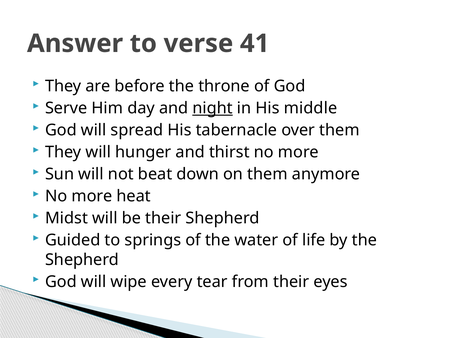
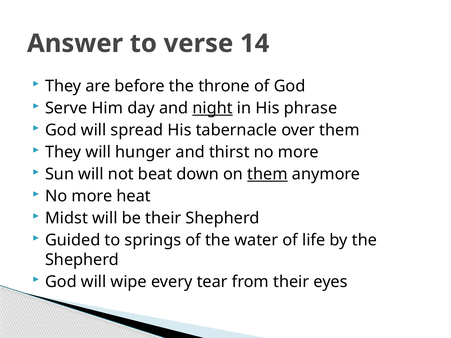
41: 41 -> 14
middle: middle -> phrase
them at (267, 174) underline: none -> present
